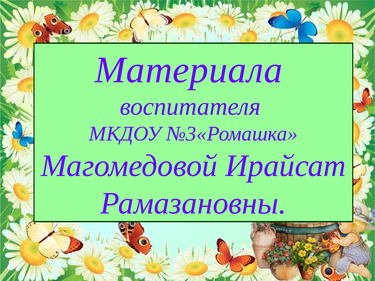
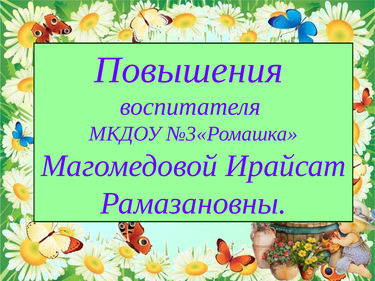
Материала: Материала -> Повышения
